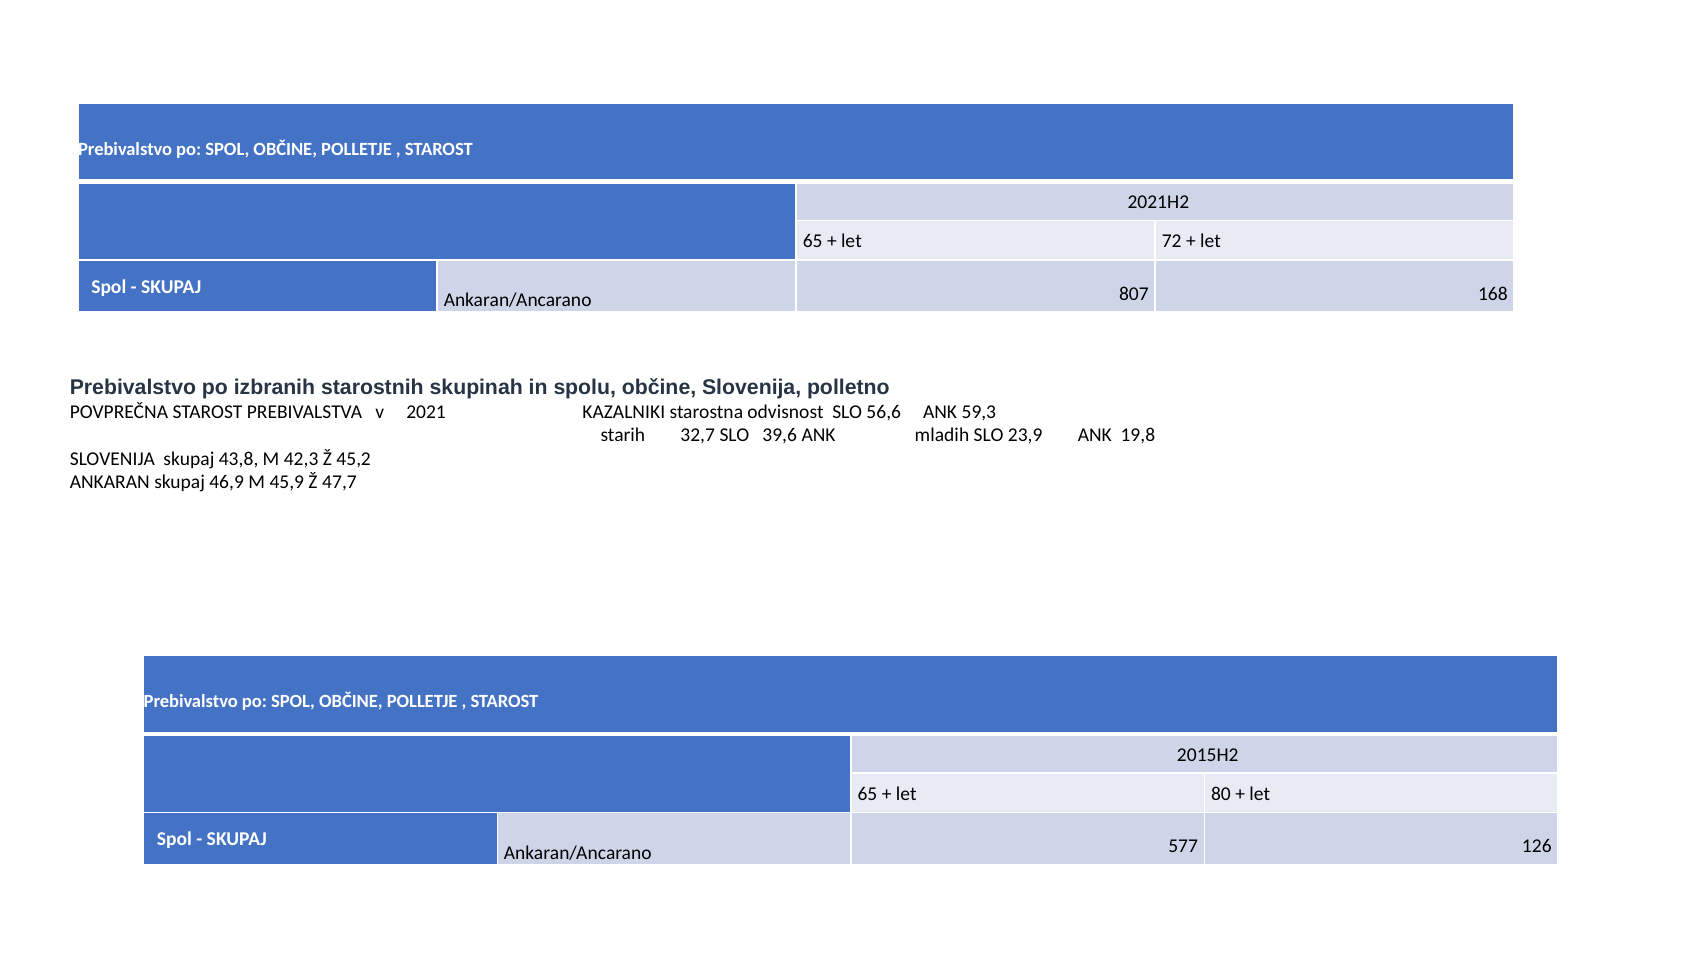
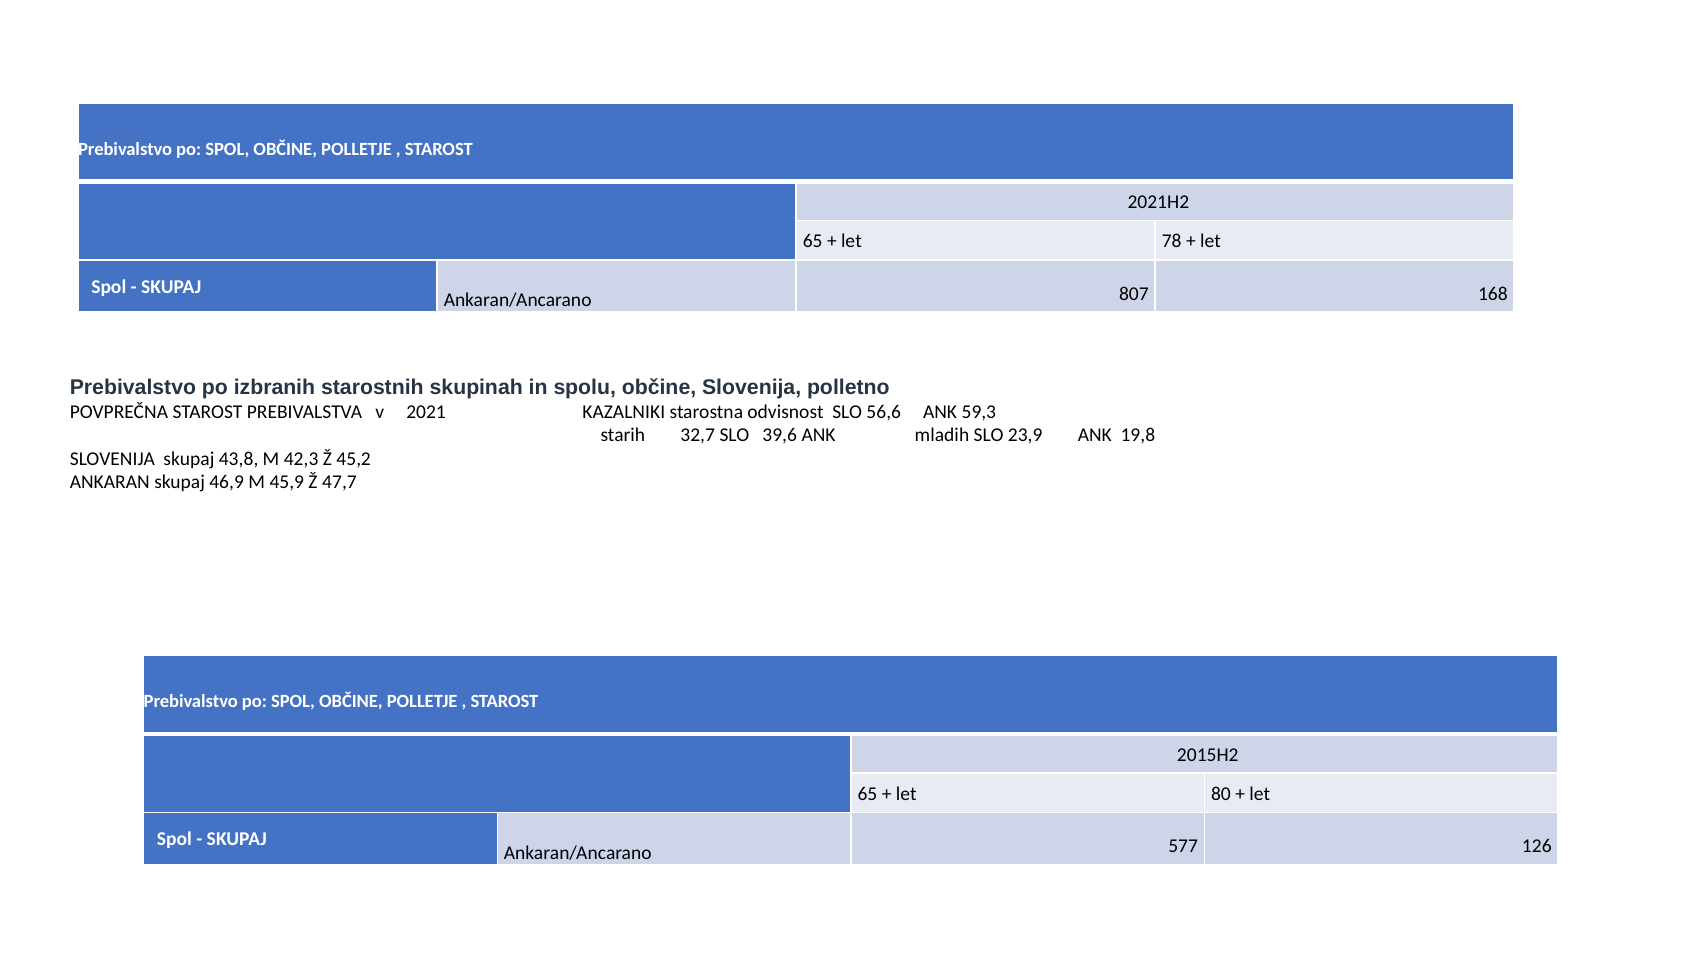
72: 72 -> 78
